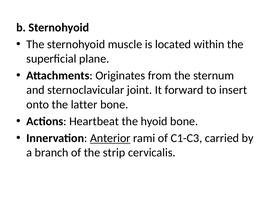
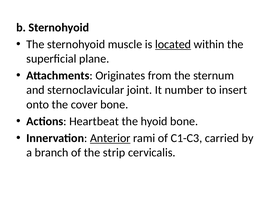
located underline: none -> present
forward: forward -> number
latter: latter -> cover
